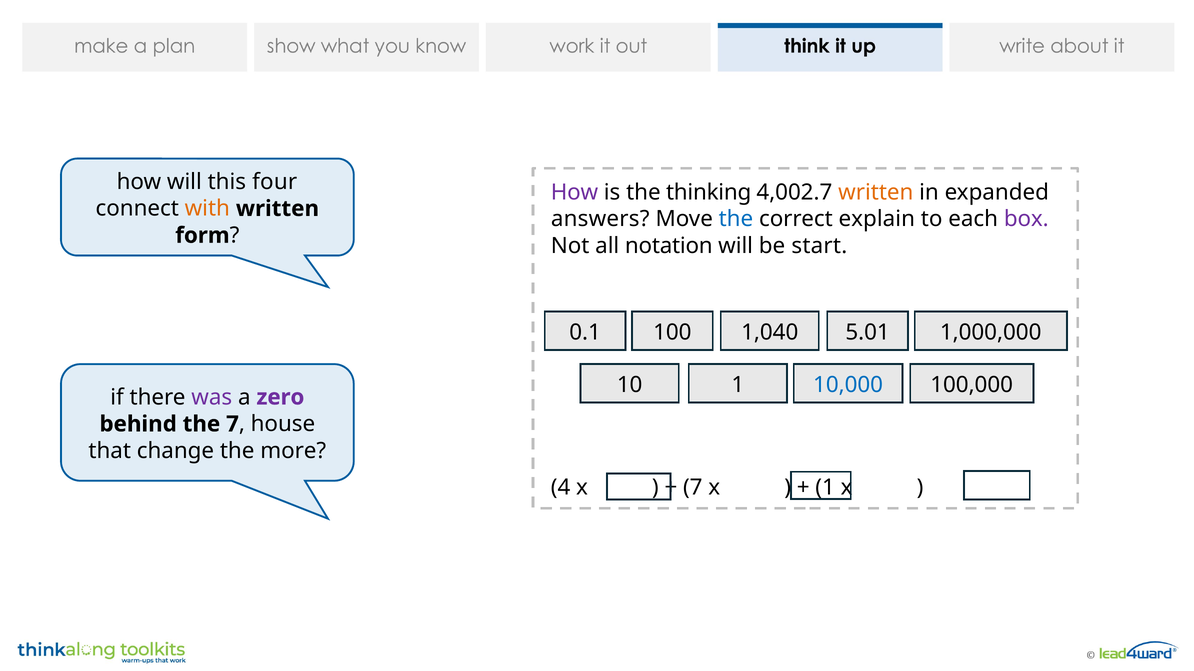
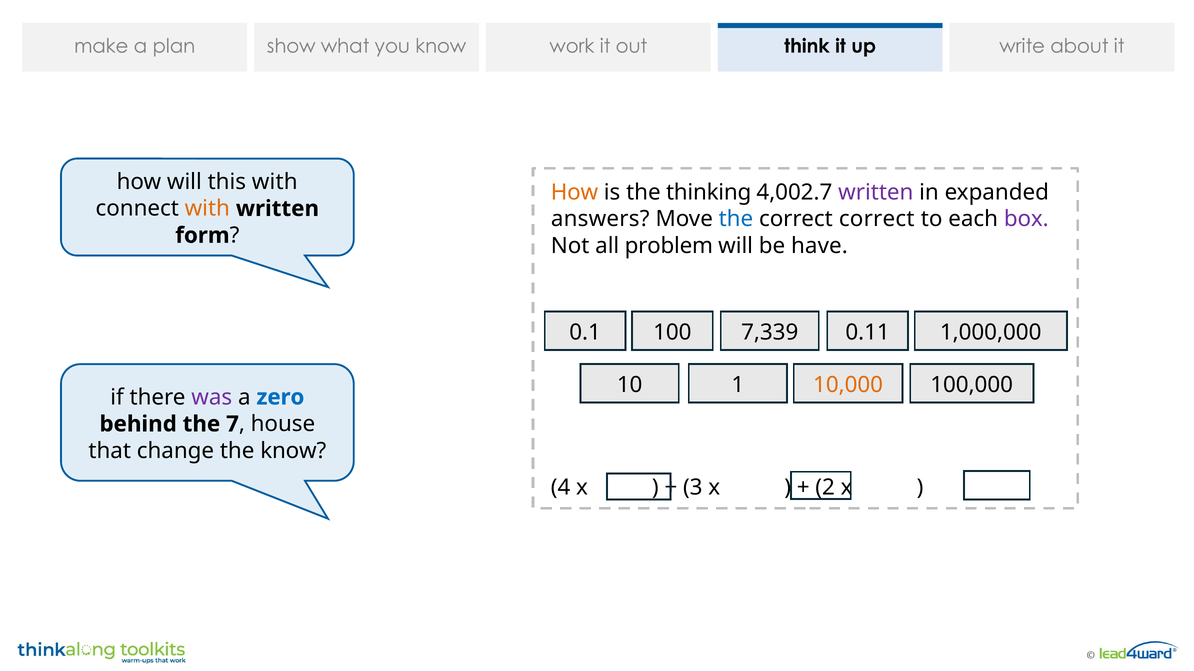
this four: four -> with
How at (575, 192) colour: purple -> orange
written at (876, 192) colour: orange -> purple
correct explain: explain -> correct
notation: notation -> problem
start: start -> have
1,040: 1,040 -> 7,339
5.01: 5.01 -> 0.11
10,000 colour: blue -> orange
zero colour: purple -> blue
more: more -> know
7 at (693, 488): 7 -> 3
1 at (825, 488): 1 -> 2
